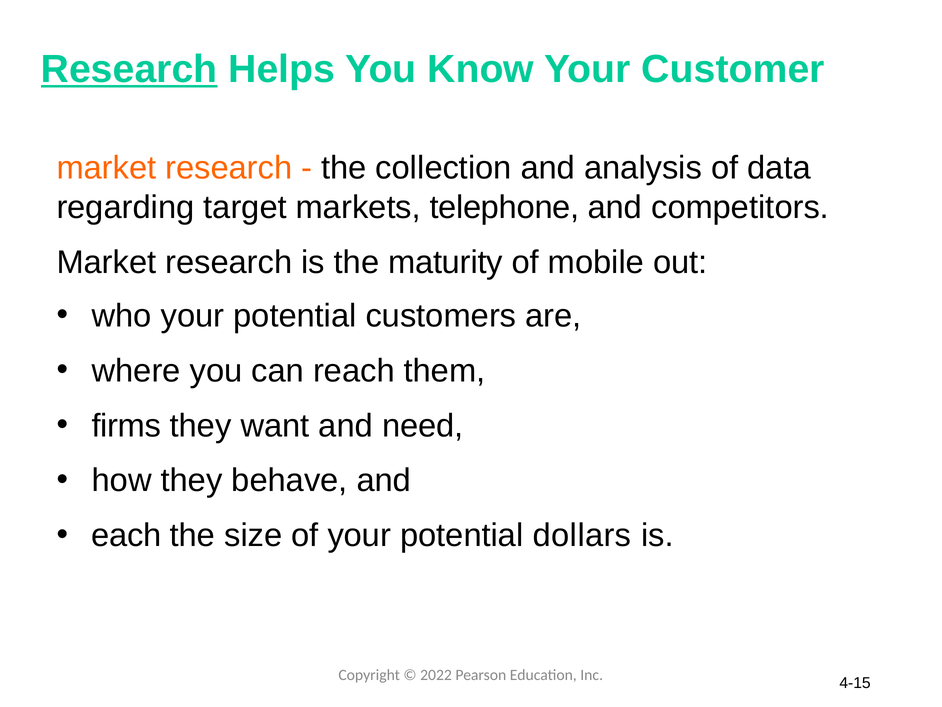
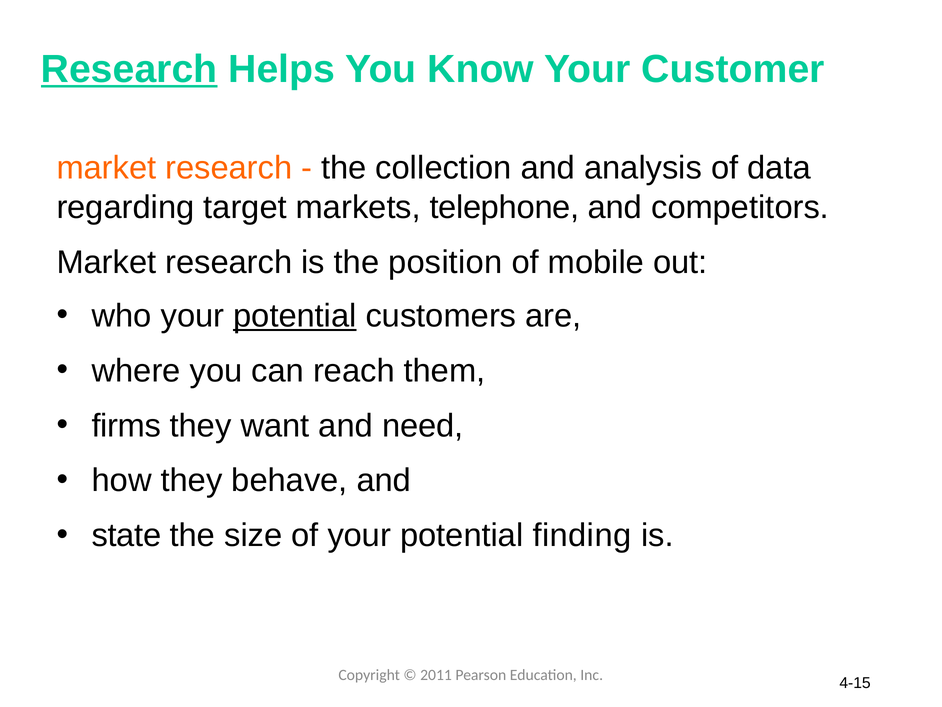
maturity: maturity -> position
potential at (295, 316) underline: none -> present
each: each -> state
dollars: dollars -> finding
2022: 2022 -> 2011
